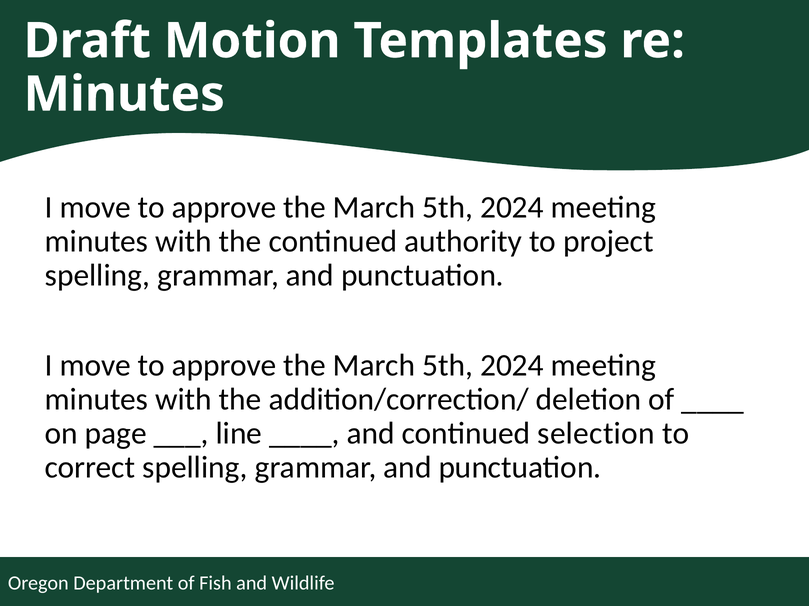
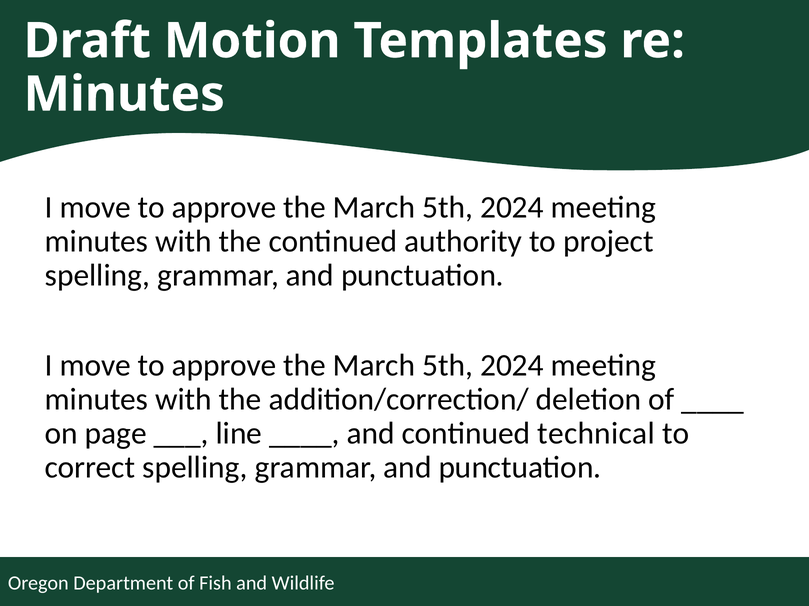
selection: selection -> technical
